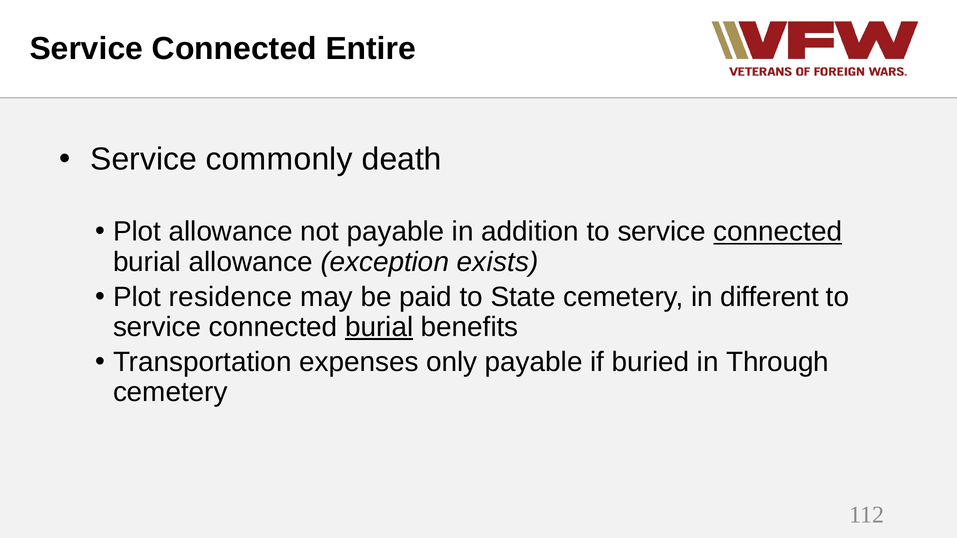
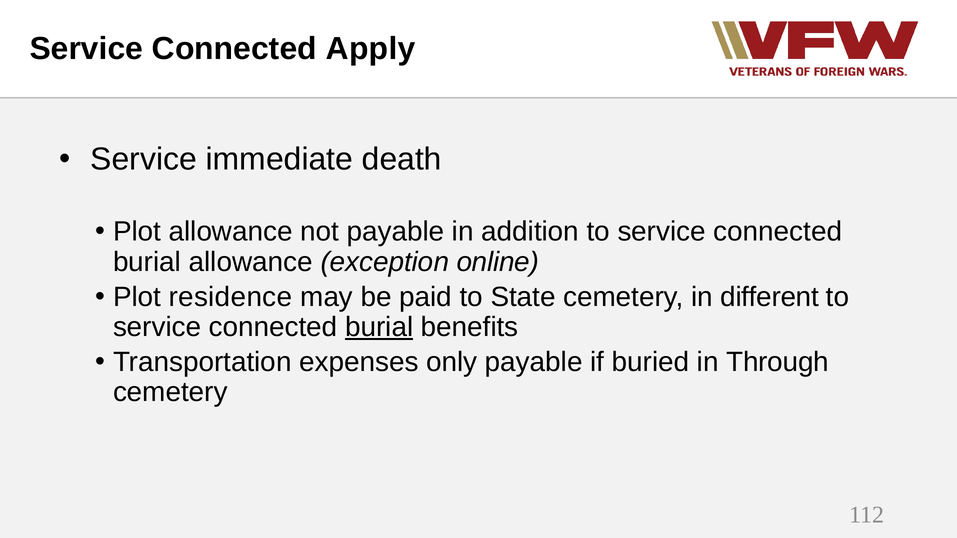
Entire: Entire -> Apply
commonly: commonly -> immediate
connected at (778, 232) underline: present -> none
exists: exists -> online
